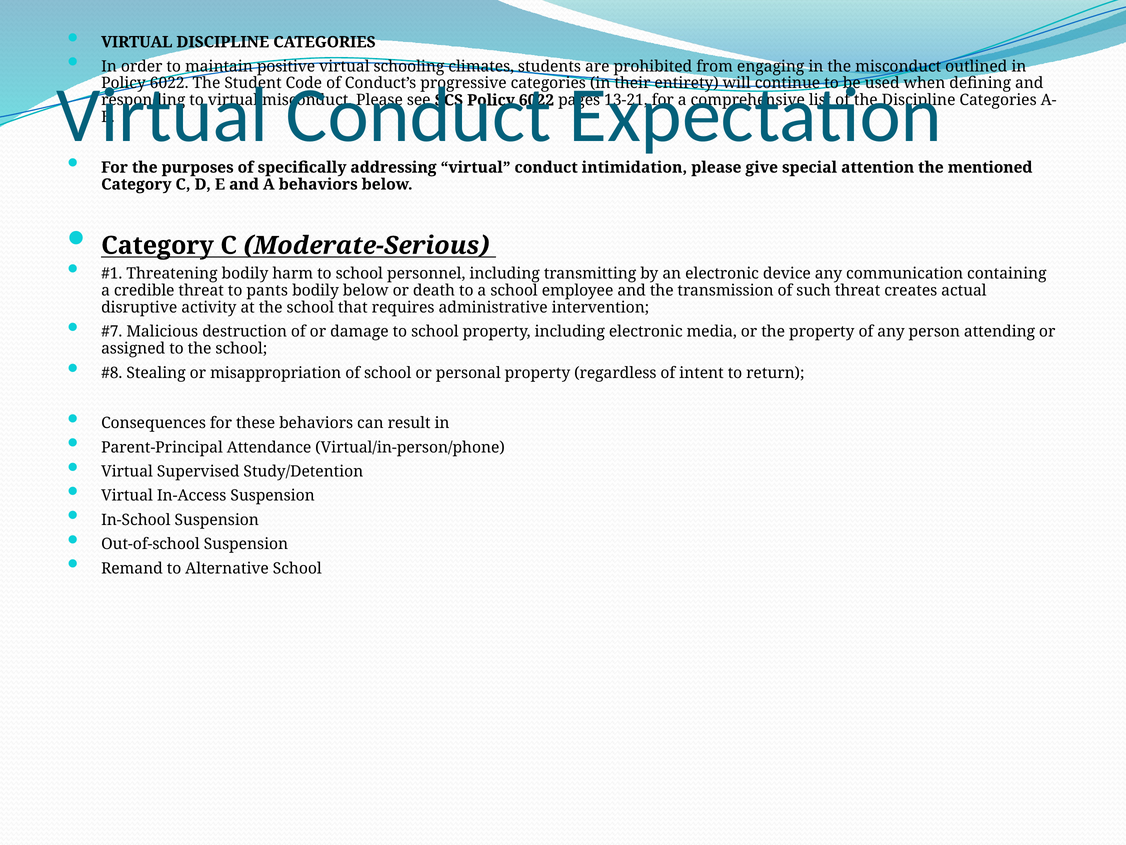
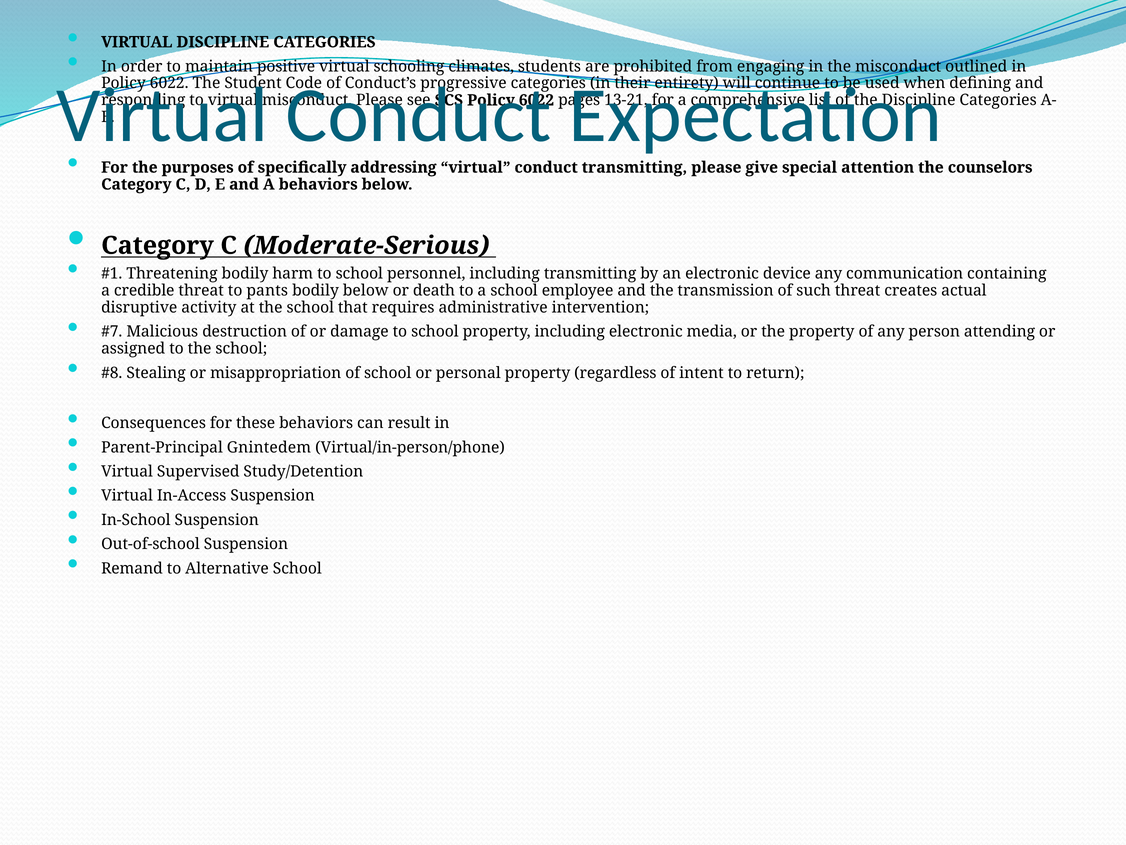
conduct intimidation: intimidation -> transmitting
mentioned: mentioned -> counselors
Attendance: Attendance -> Gnintedem
